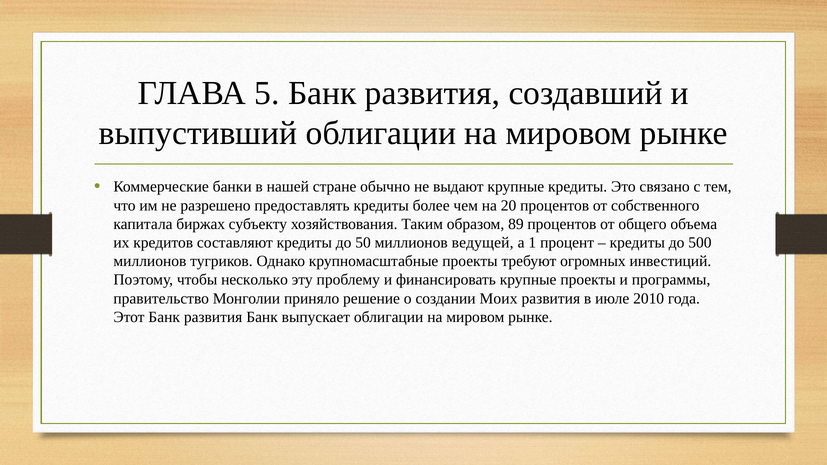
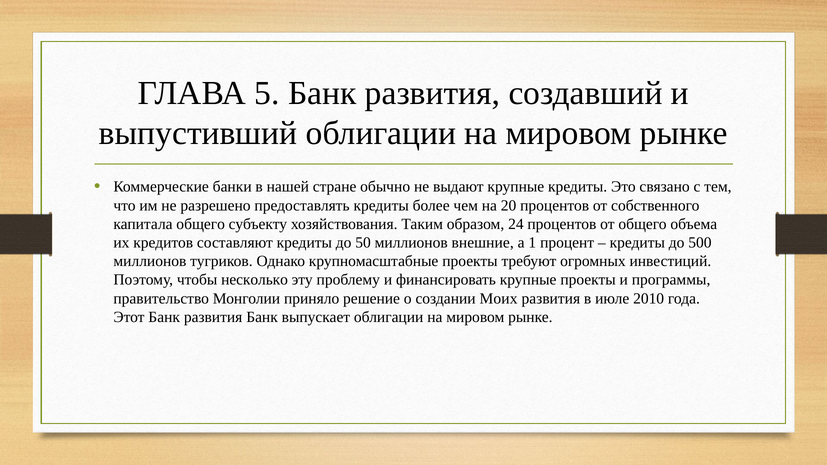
капитала биржах: биржах -> общего
89: 89 -> 24
ведущей: ведущей -> внешние
